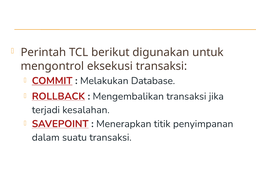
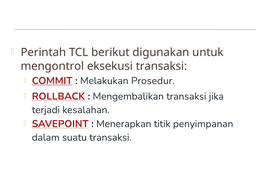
Database: Database -> Prosedur
